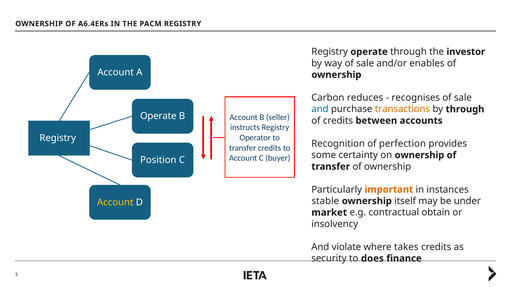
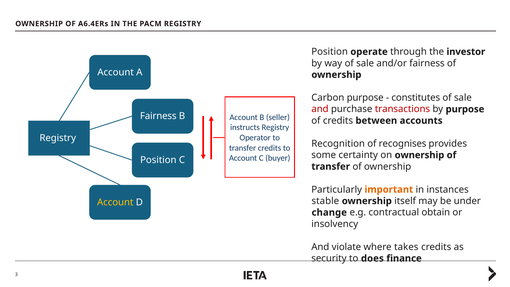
Registry at (330, 52): Registry -> Position
and/or enables: enables -> fairness
Carbon reduces: reduces -> purpose
recognises: recognises -> constitutes
and at (320, 109) colour: blue -> red
transactions colour: orange -> red
by through: through -> purpose
Operate at (158, 116): Operate -> Fairness
perfection: perfection -> recognises
market: market -> change
